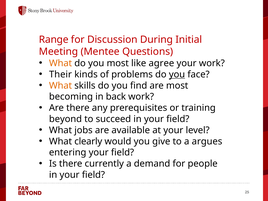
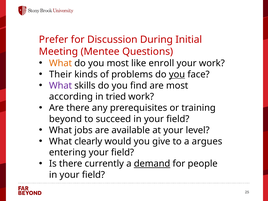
Range: Range -> Prefer
agree: agree -> enroll
What at (61, 86) colour: orange -> purple
becoming: becoming -> according
back: back -> tried
demand underline: none -> present
